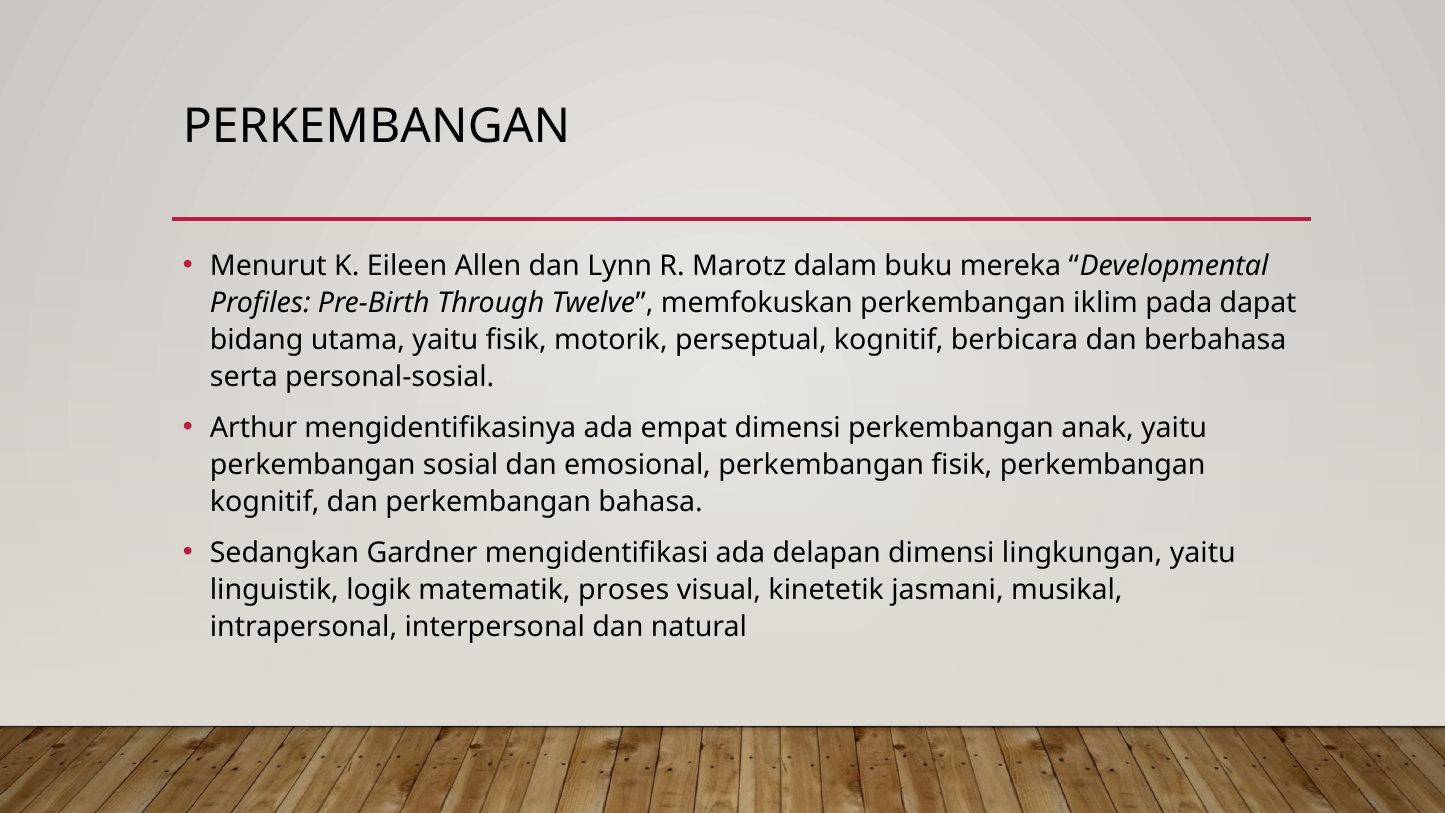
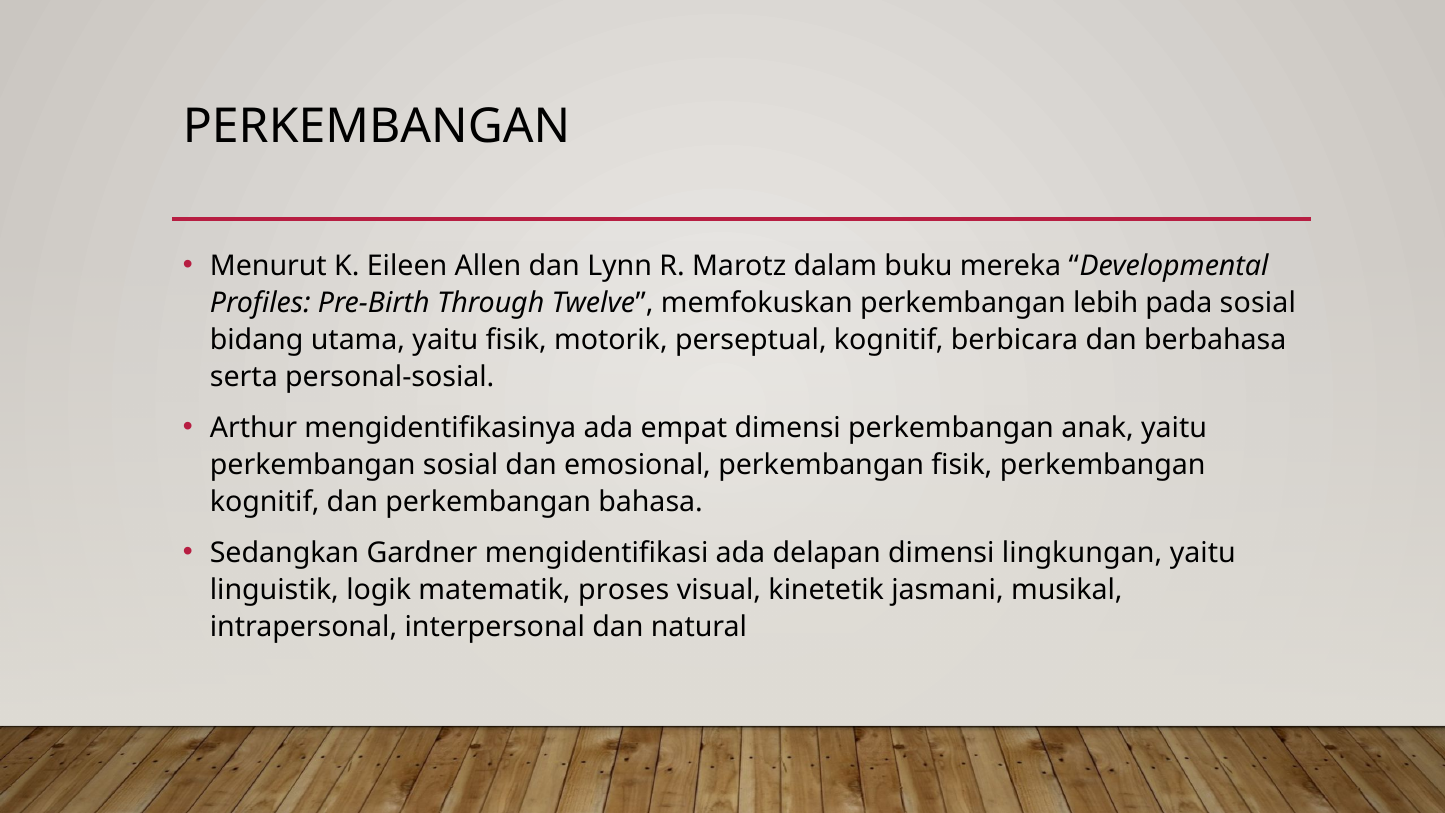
iklim: iklim -> lebih
pada dapat: dapat -> sosial
